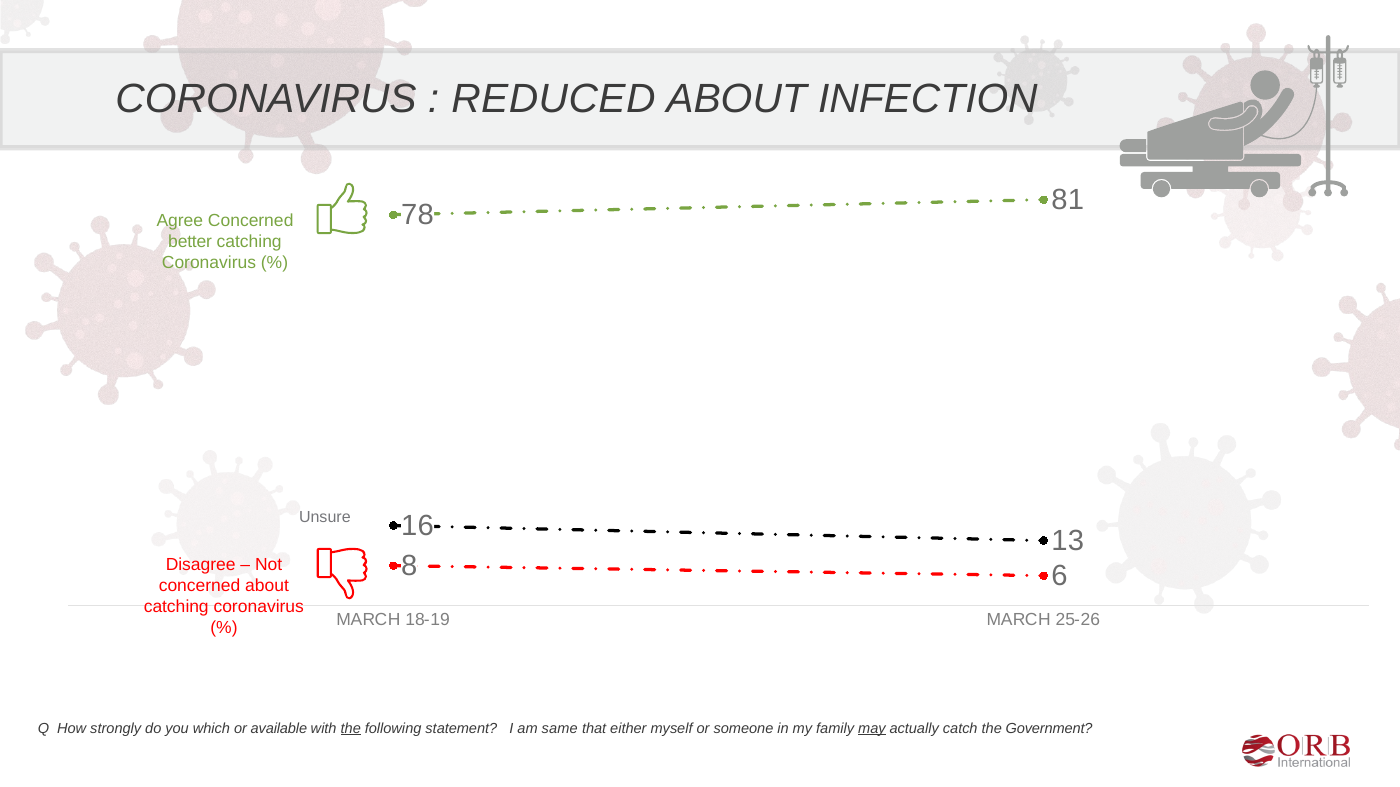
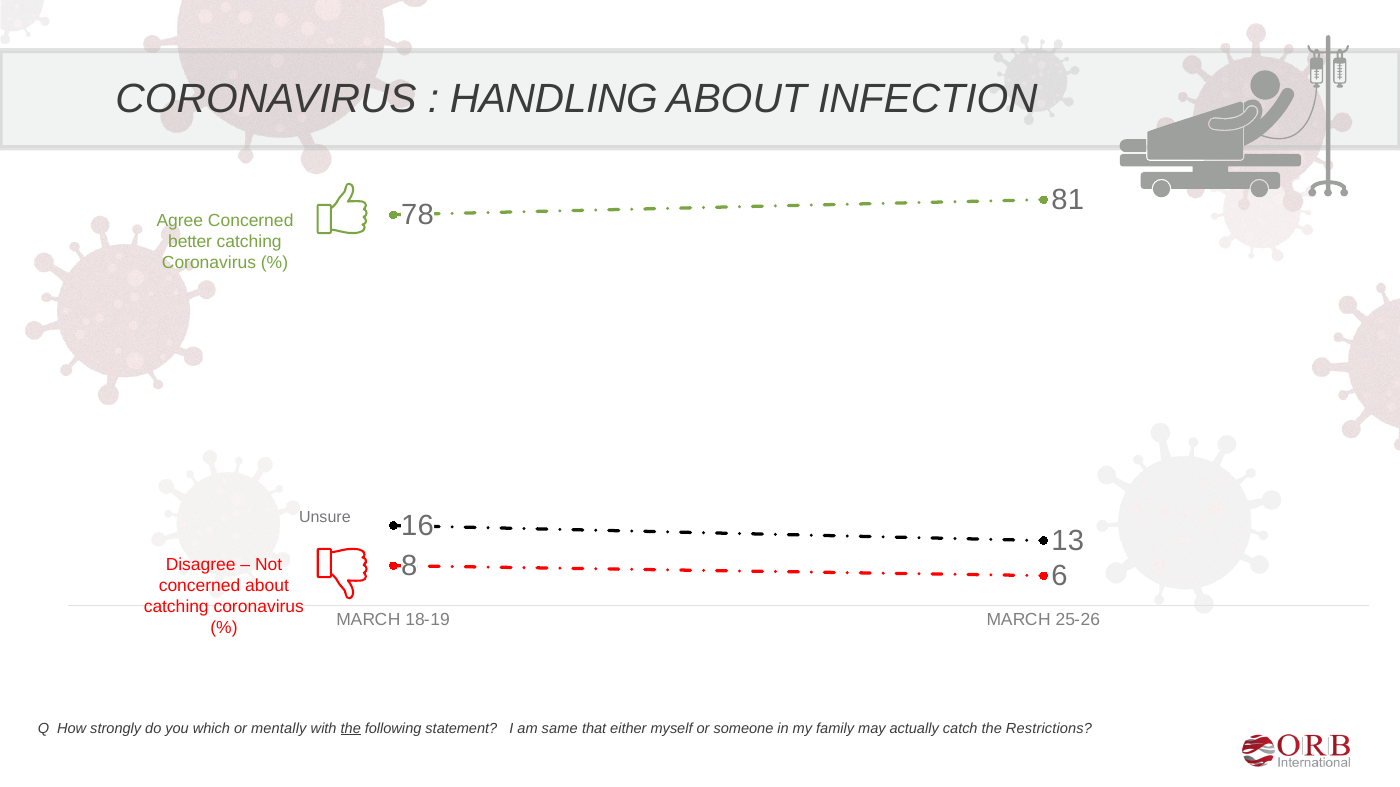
REDUCED: REDUCED -> HANDLING
available: available -> mentally
may underline: present -> none
Government: Government -> Restrictions
